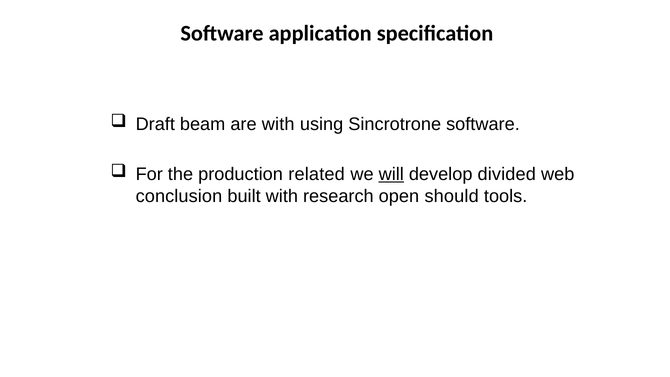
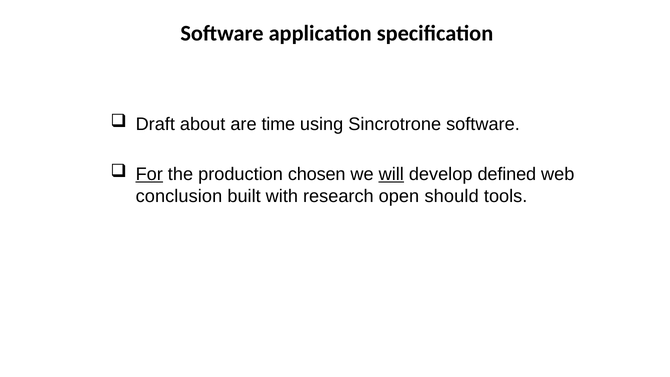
beam: beam -> about
are with: with -> time
For underline: none -> present
related: related -> chosen
divided: divided -> defined
